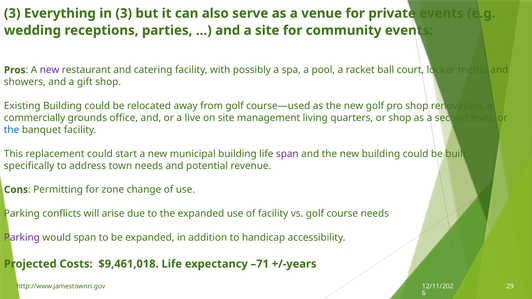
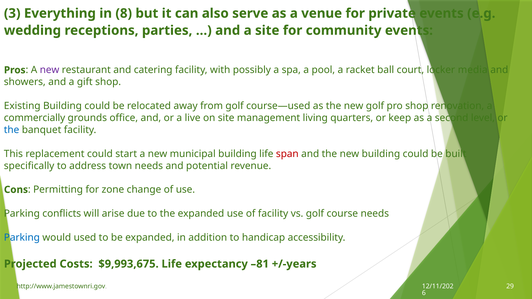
in 3: 3 -> 8
or shop: shop -> keep
span at (287, 154) colour: purple -> red
Parking at (22, 238) colour: purple -> blue
would span: span -> used
$9,461,018: $9,461,018 -> $9,993,675
–71: –71 -> –81
